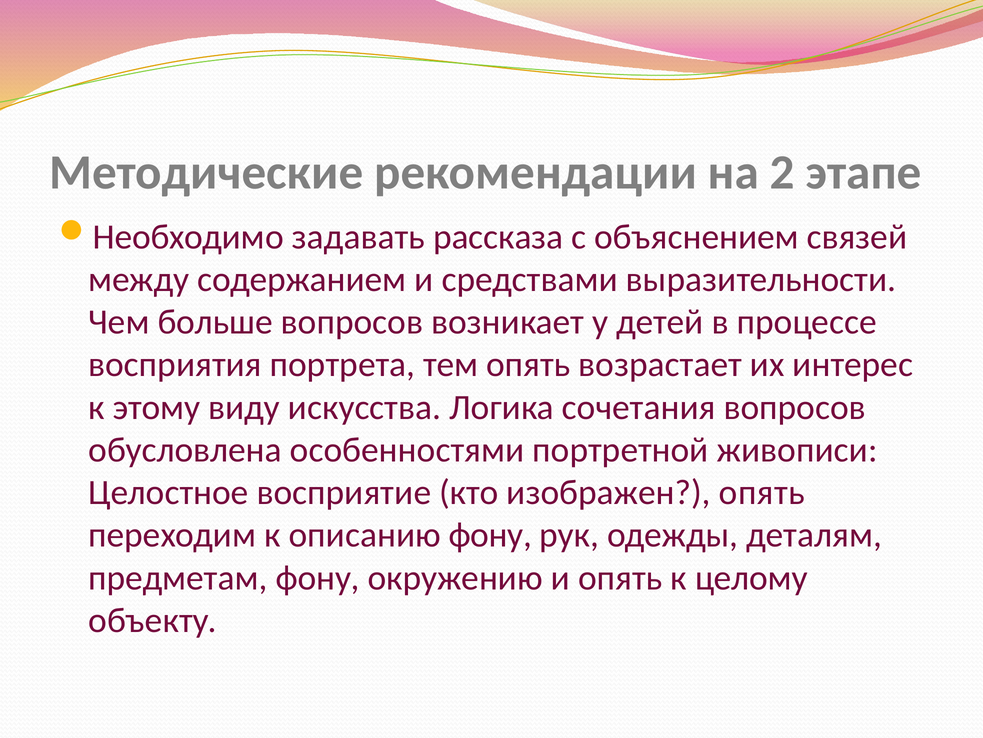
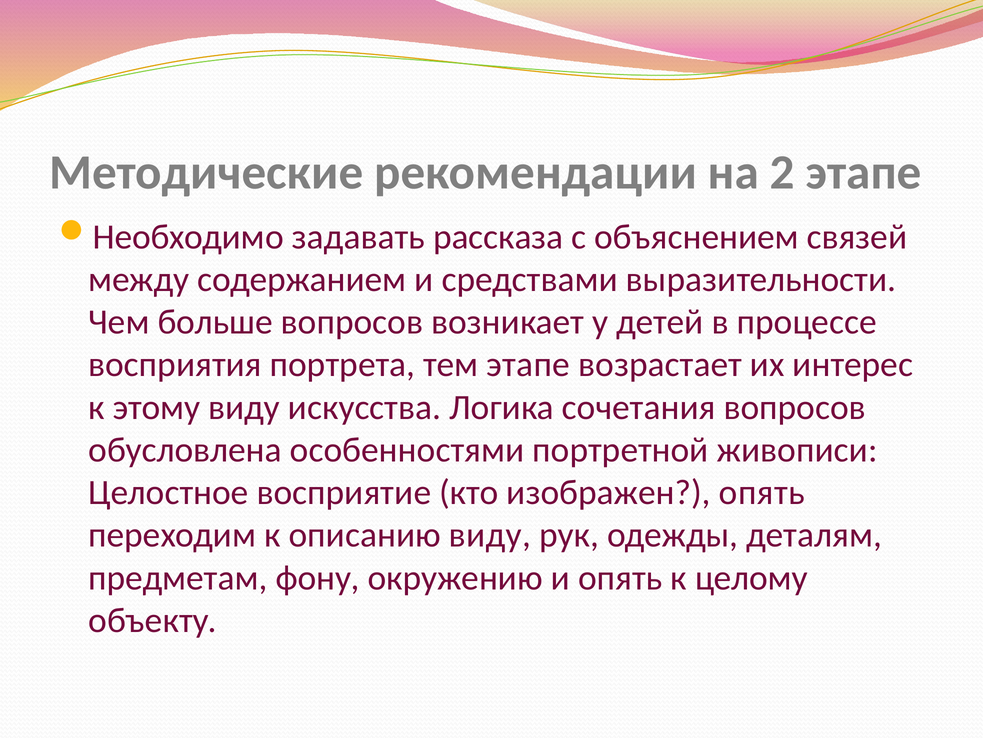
тем опять: опять -> этапе
описанию фону: фону -> виду
